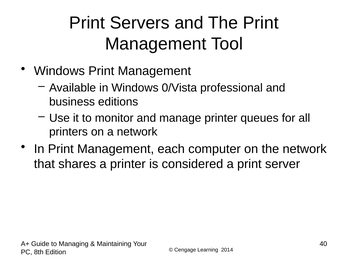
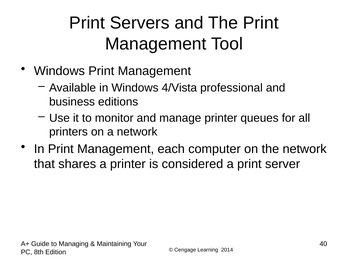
0/Vista: 0/Vista -> 4/Vista
